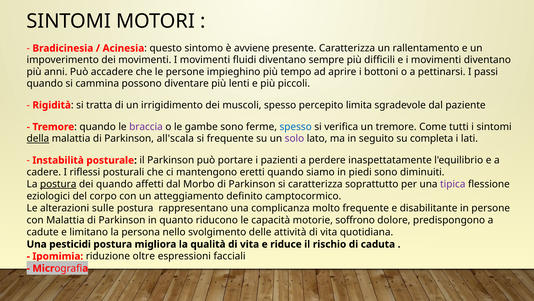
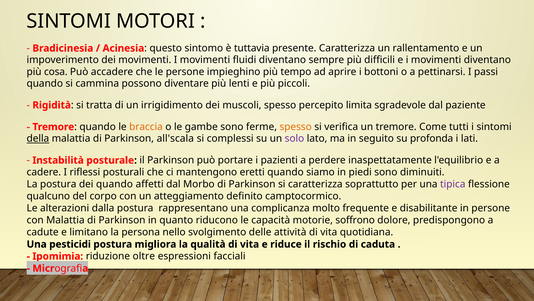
avviene: avviene -> tuttavia
anni: anni -> cosa
braccia colour: purple -> orange
spesso at (296, 127) colour: blue -> orange
si frequente: frequente -> complessi
completa: completa -> profonda
postura at (58, 184) underline: present -> none
eziologici: eziologici -> qualcuno
sulle: sulle -> dalla
